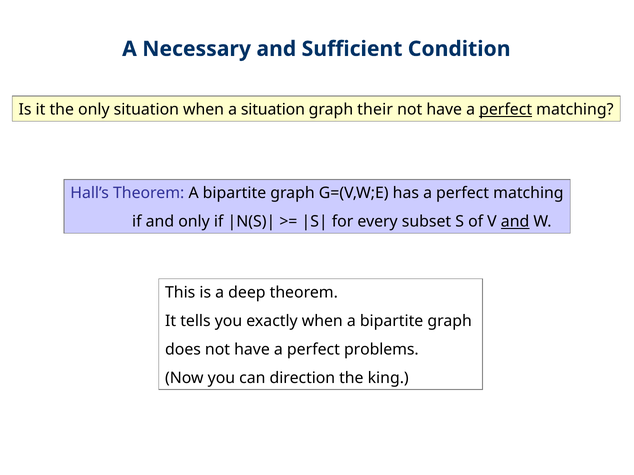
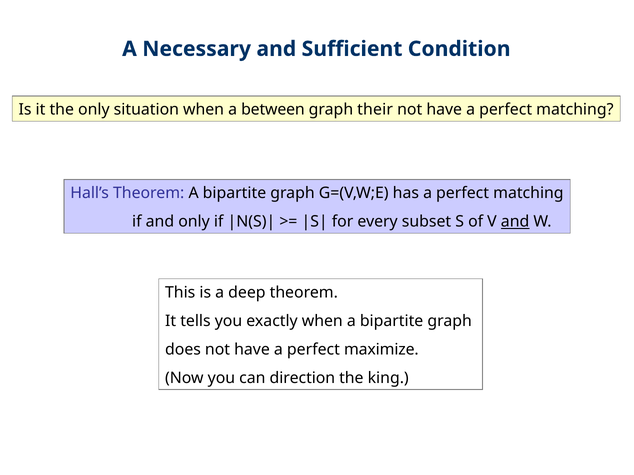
a situation: situation -> between
perfect at (506, 110) underline: present -> none
problems: problems -> maximize
